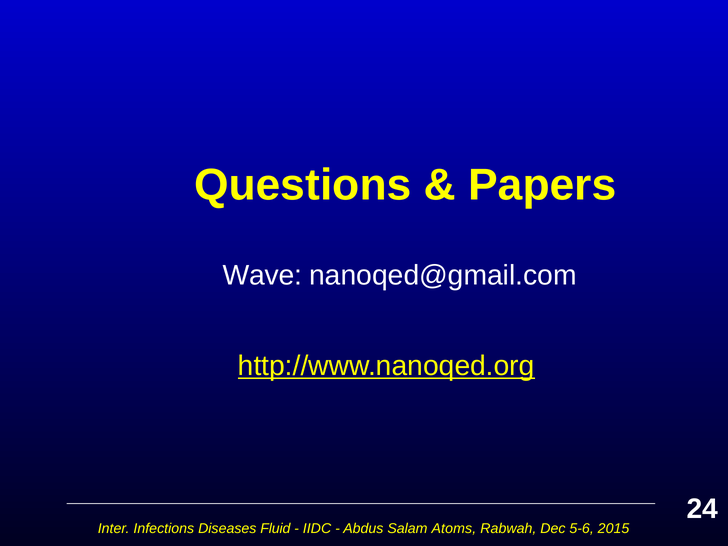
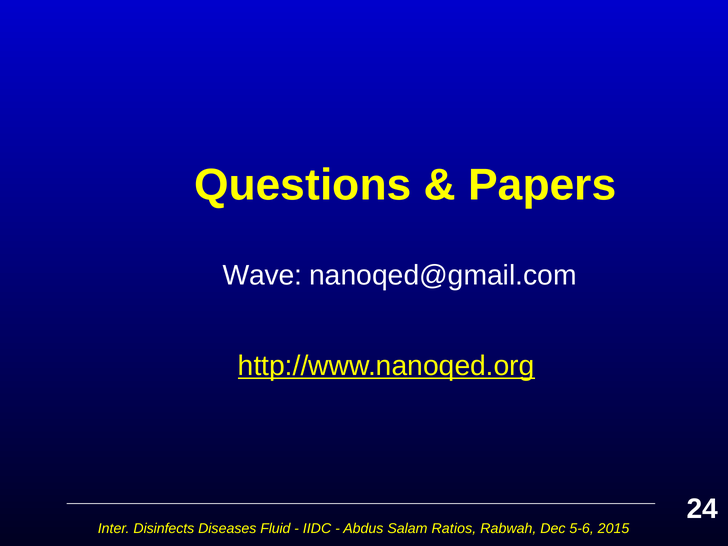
Infections: Infections -> Disinfects
Atoms: Atoms -> Ratios
